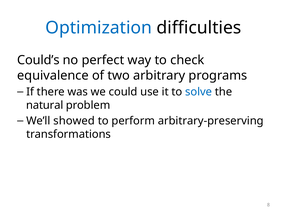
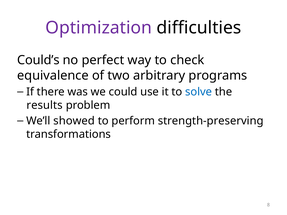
Optimization colour: blue -> purple
natural: natural -> results
arbitrary-preserving: arbitrary-preserving -> strength-preserving
